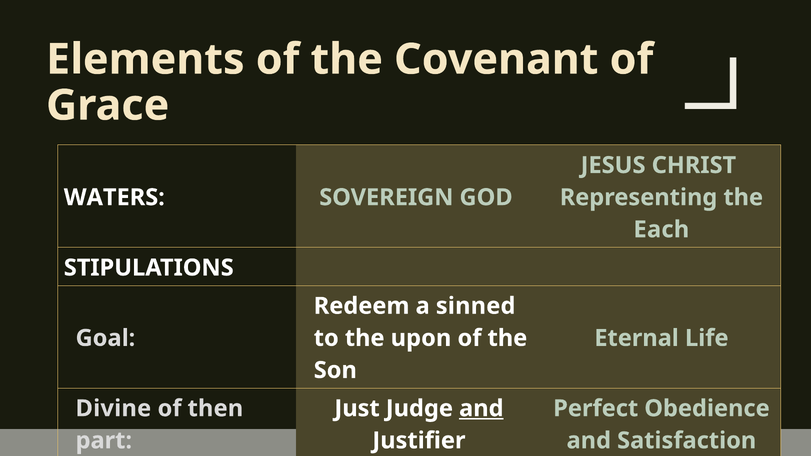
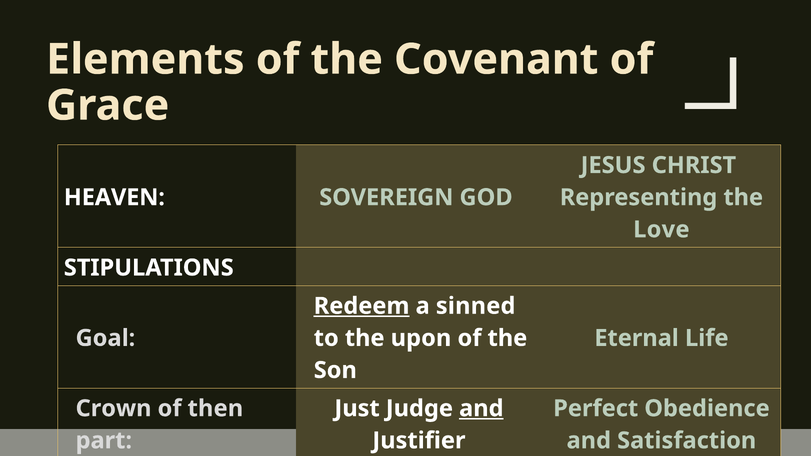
WATERS: WATERS -> HEAVEN
Each: Each -> Love
Redeem underline: none -> present
Divine: Divine -> Crown
